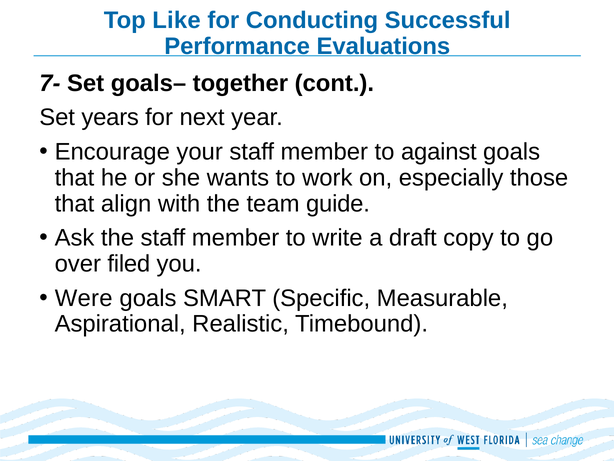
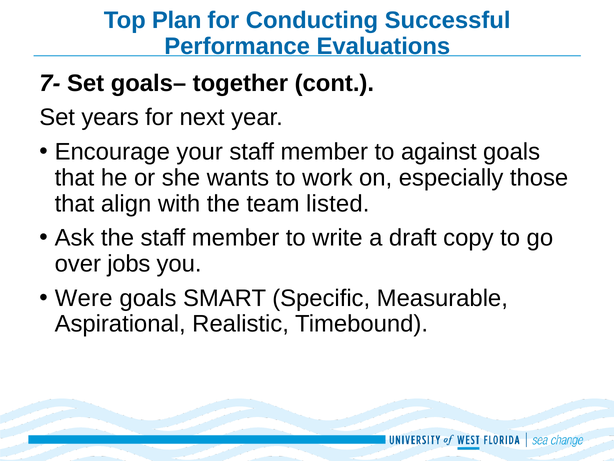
Like: Like -> Plan
guide: guide -> listed
filed: filed -> jobs
